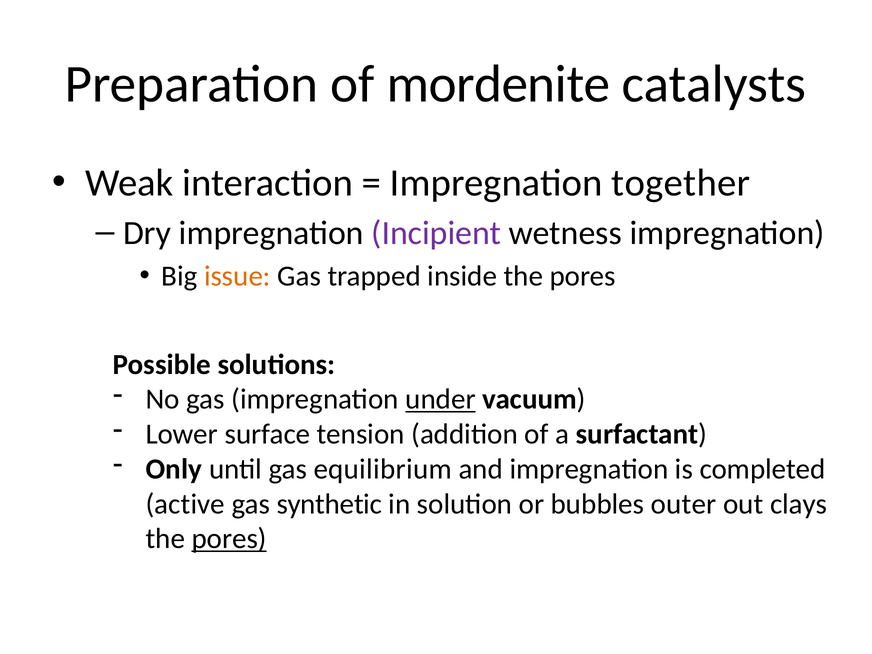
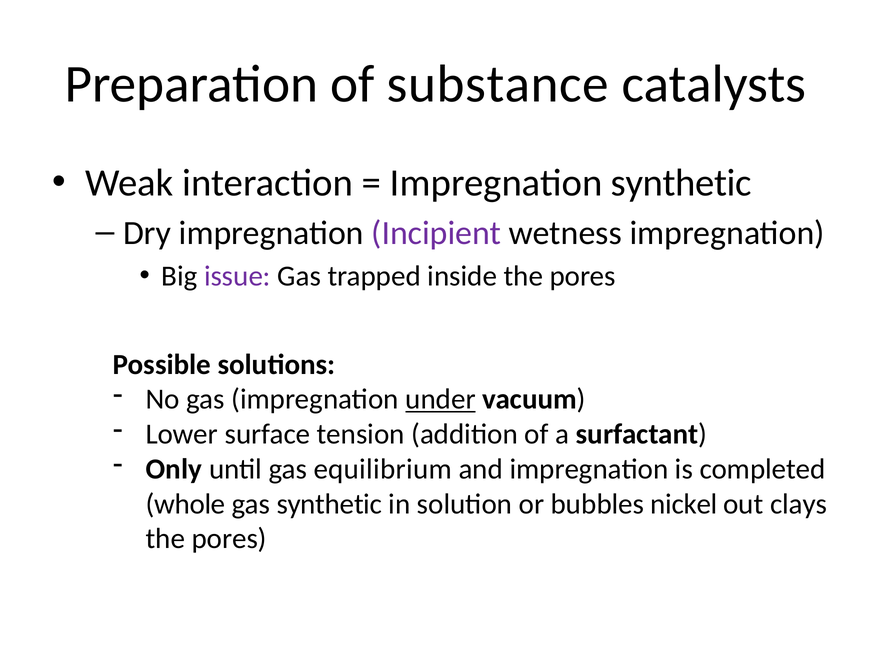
mordenite: mordenite -> substance
Impregnation together: together -> synthetic
issue colour: orange -> purple
active: active -> whole
outer: outer -> nickel
pores at (229, 539) underline: present -> none
